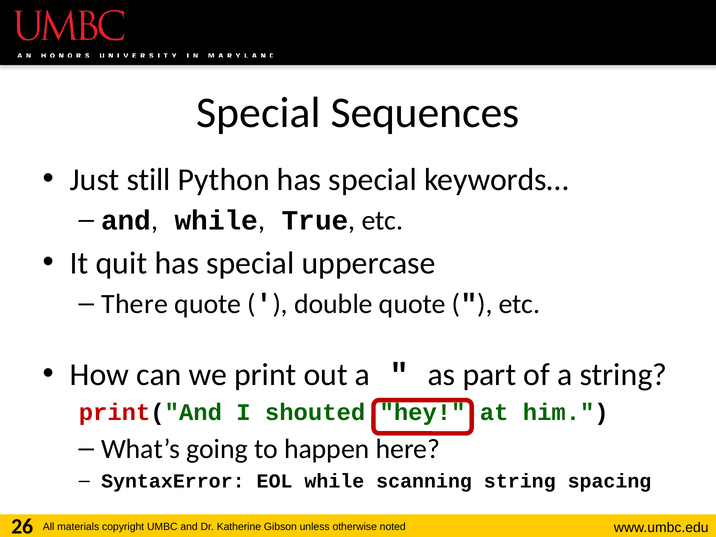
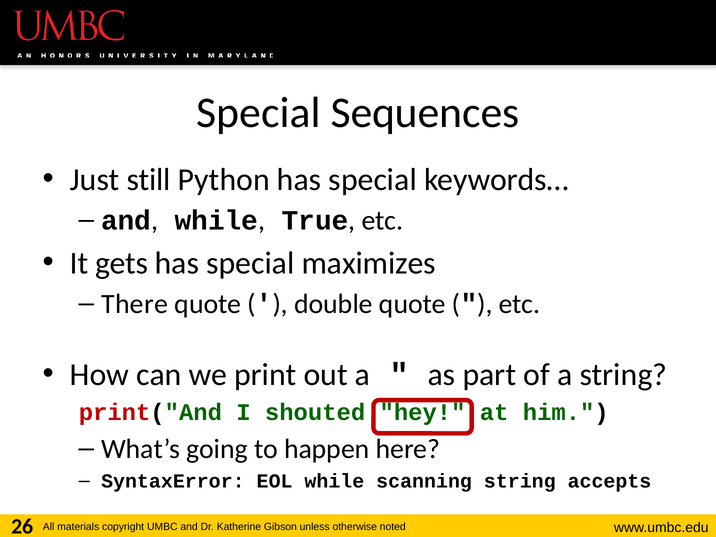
quit: quit -> gets
uppercase: uppercase -> maximizes
spacing: spacing -> accepts
